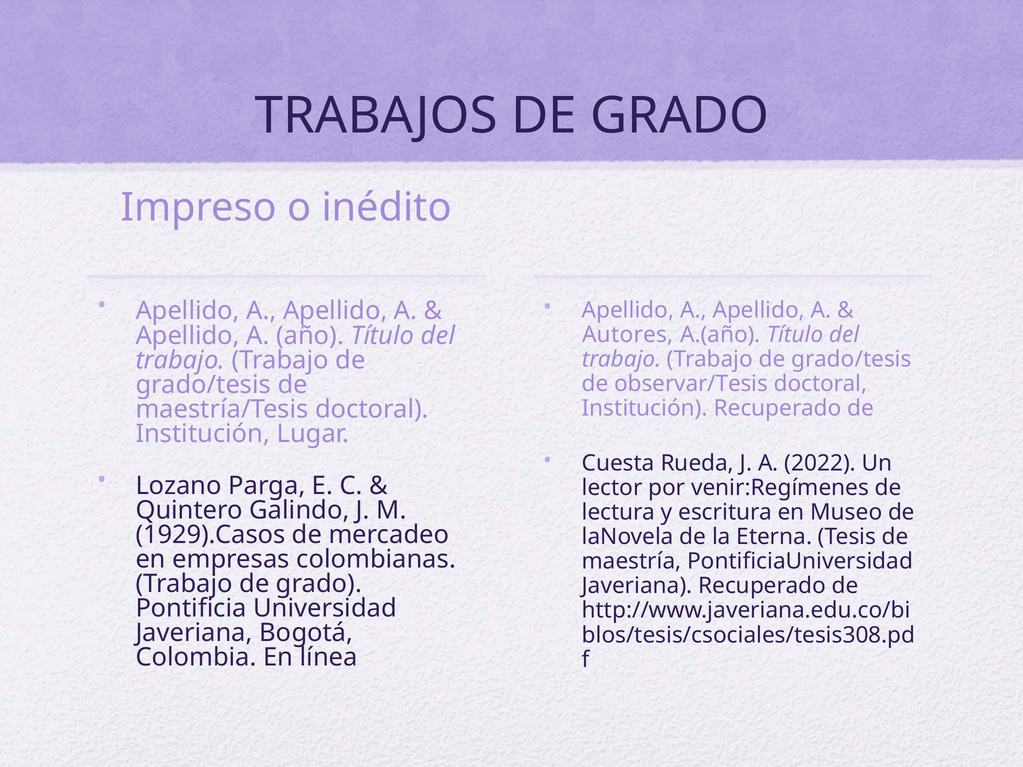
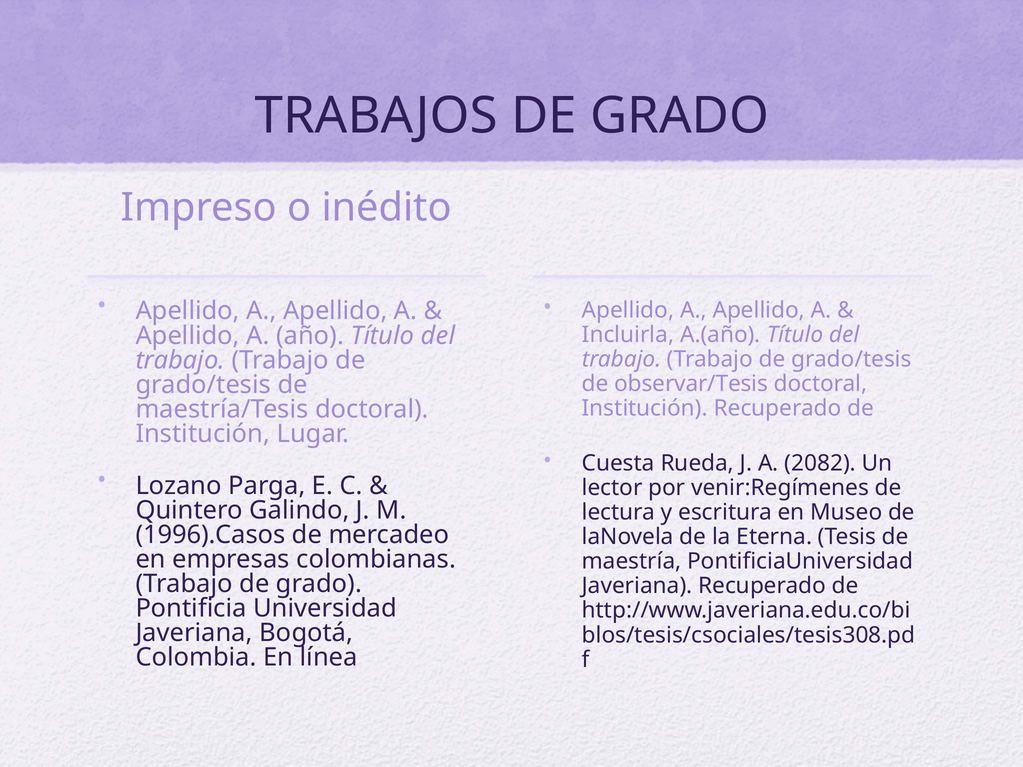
Autores: Autores -> Incluirla
2022: 2022 -> 2082
1929).Casos: 1929).Casos -> 1996).Casos
